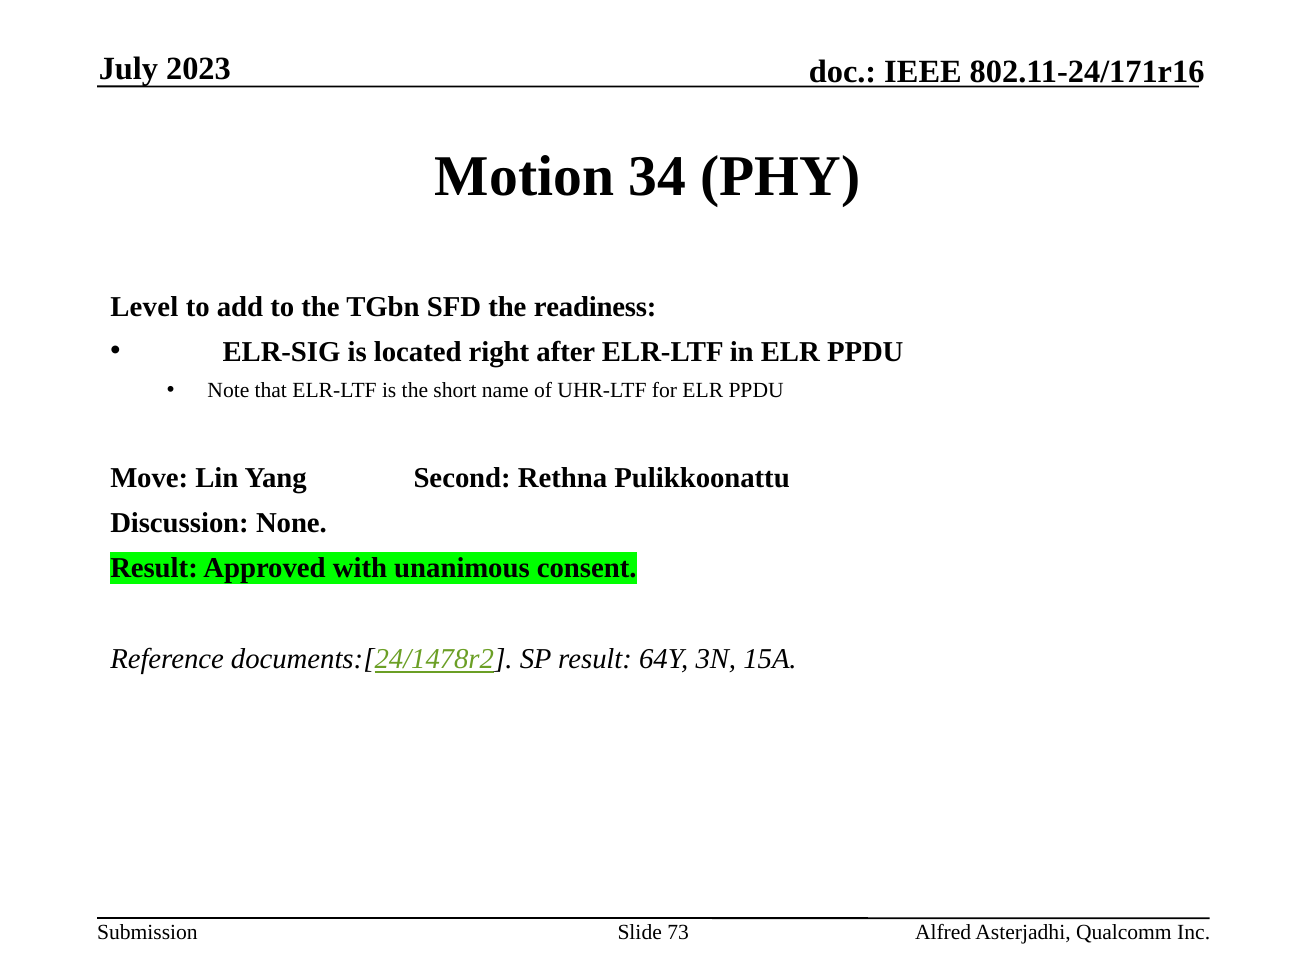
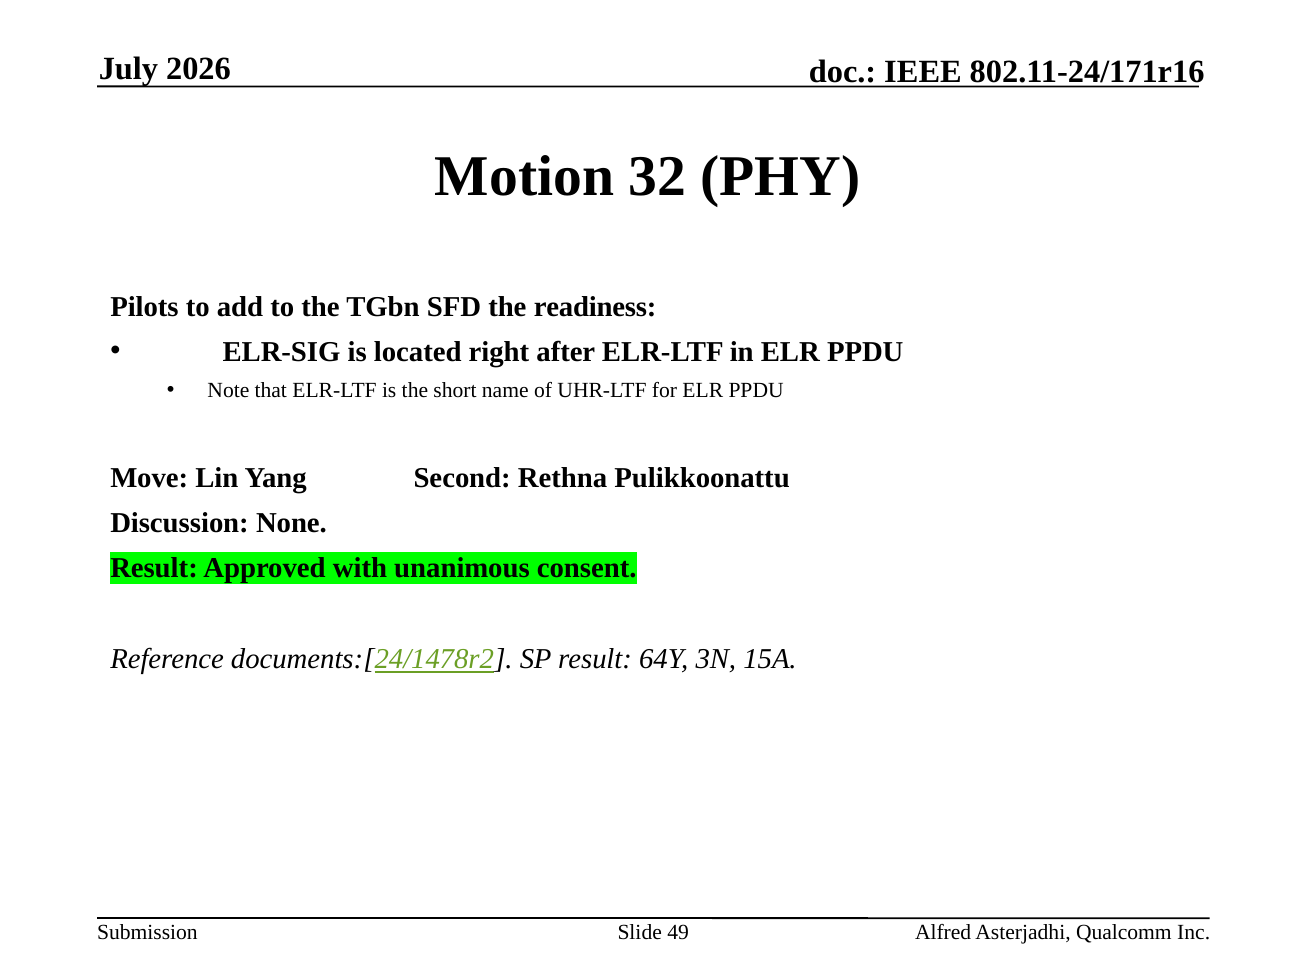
2023: 2023 -> 2026
34: 34 -> 32
Level: Level -> Pilots
73: 73 -> 49
